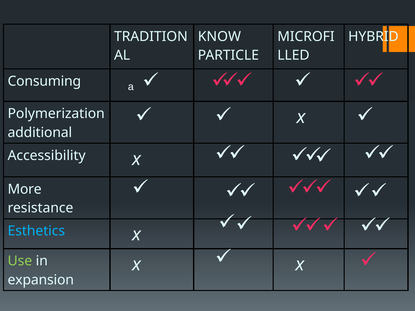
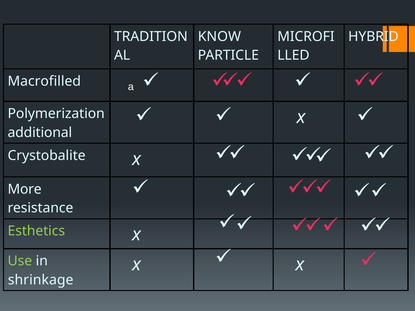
Consuming: Consuming -> Macrofilled
Accessibility: Accessibility -> Crystobalite
Esthetics colour: light blue -> light green
expansion: expansion -> shrinkage
